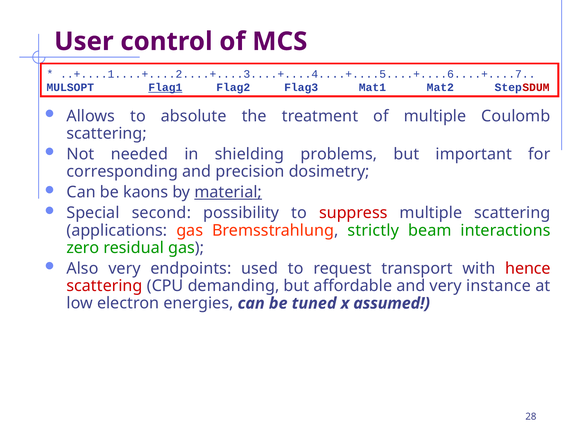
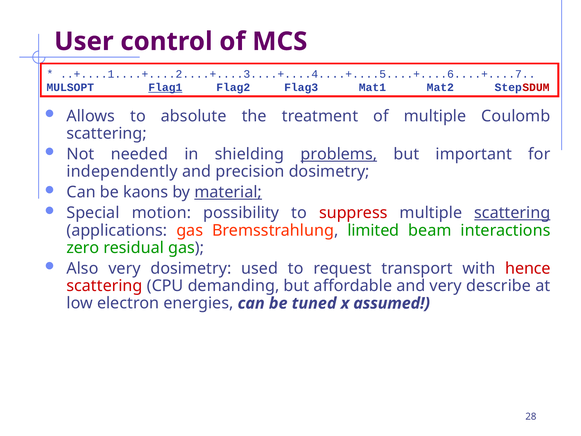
problems underline: none -> present
corresponding: corresponding -> independently
second: second -> motion
scattering at (512, 213) underline: none -> present
strictly: strictly -> limited
very endpoints: endpoints -> dosimetry
instance: instance -> describe
